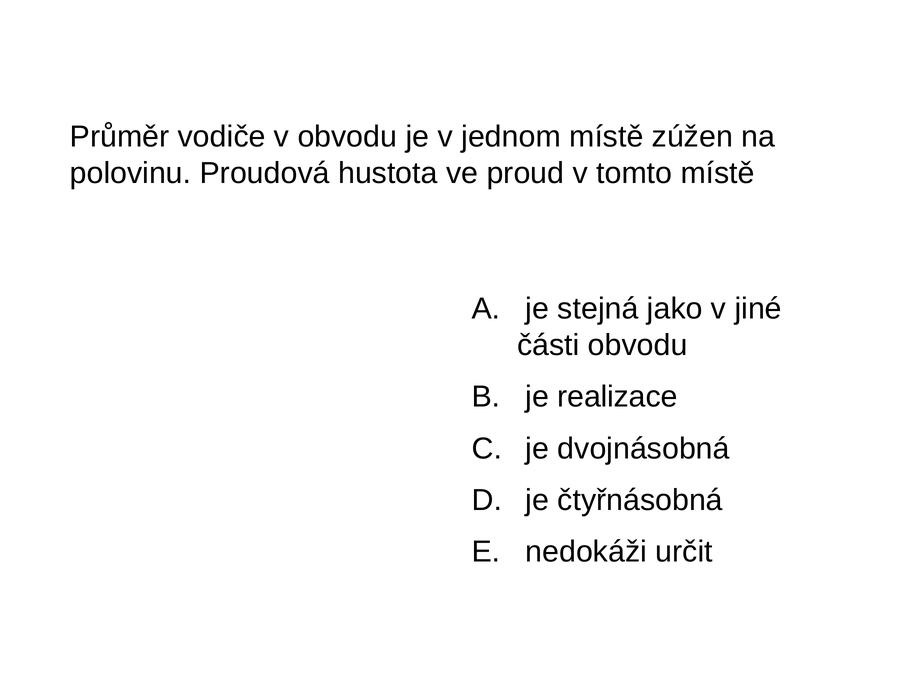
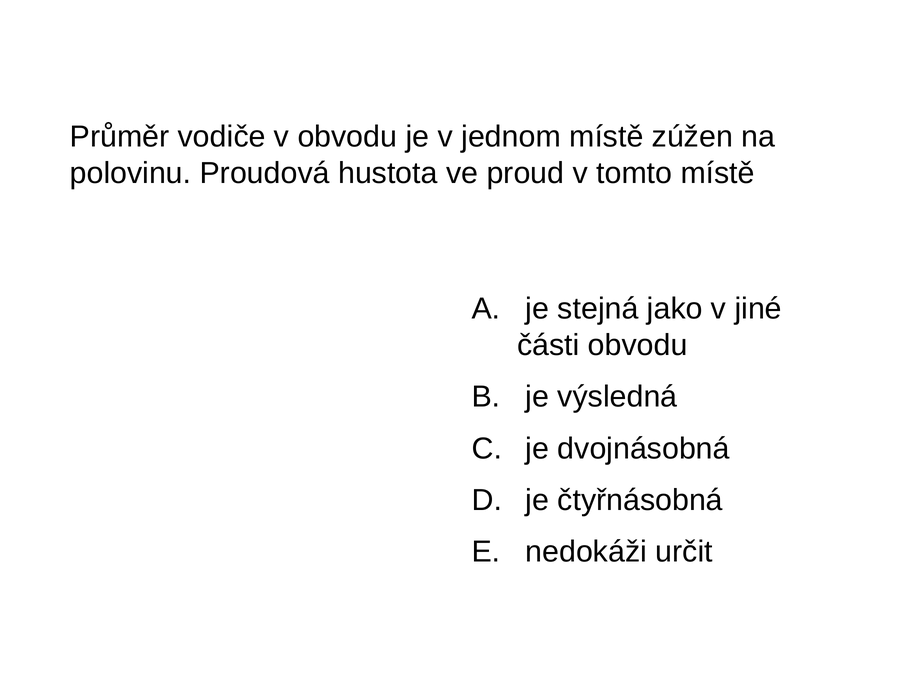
realizace: realizace -> výsledná
